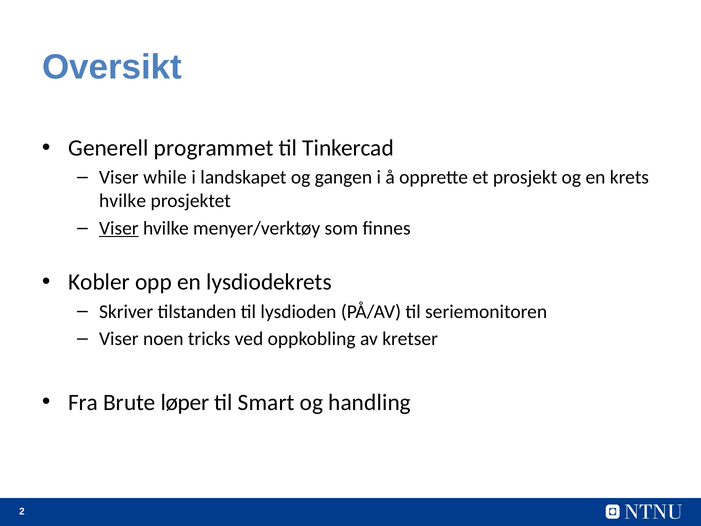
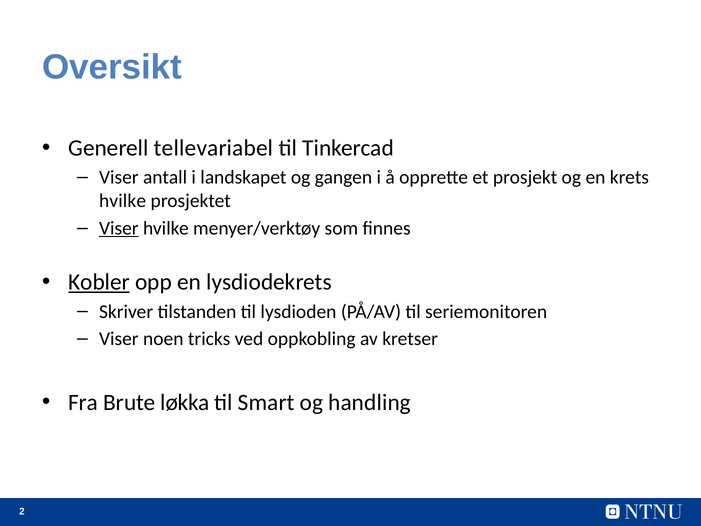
programmet: programmet -> tellevariabel
while: while -> antall
Kobler underline: none -> present
løper: løper -> løkka
